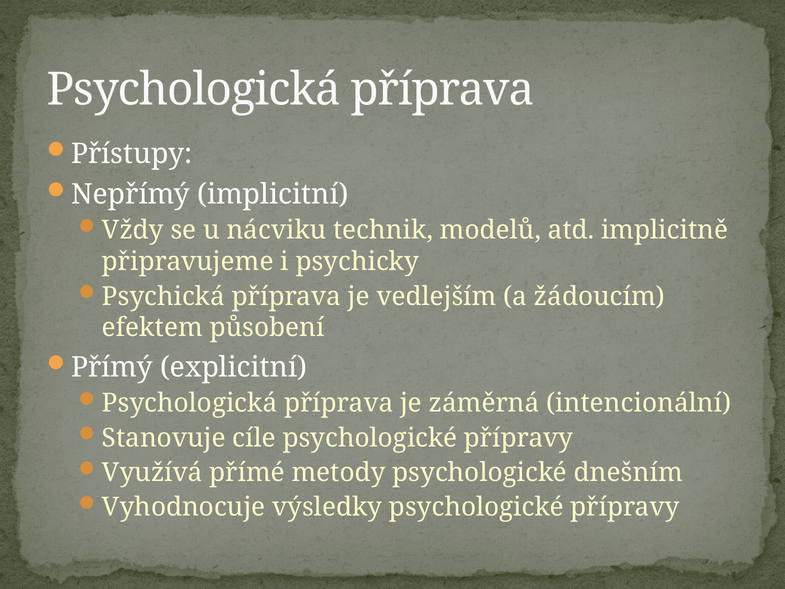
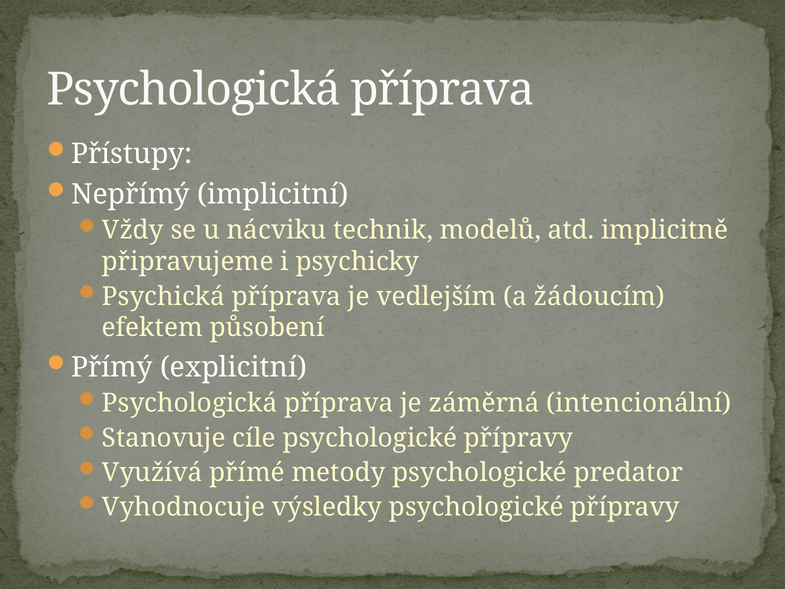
dnešním: dnešním -> predator
